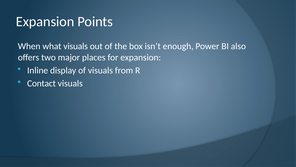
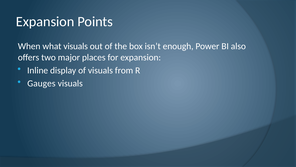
Contact: Contact -> Gauges
